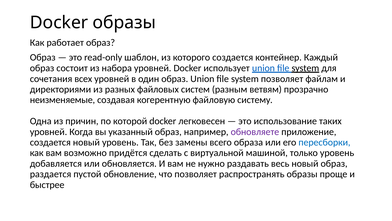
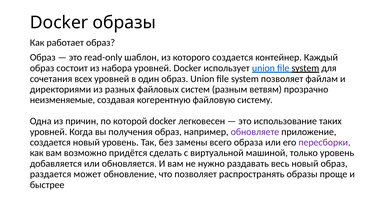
указанный: указанный -> получения
пересборки colour: blue -> purple
пустой: пустой -> может
